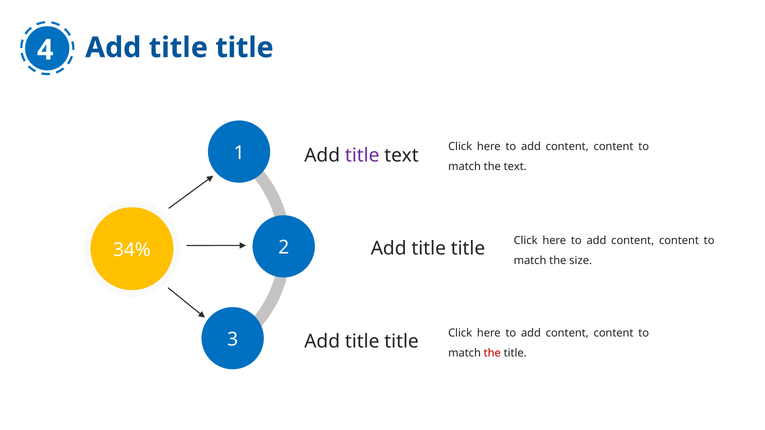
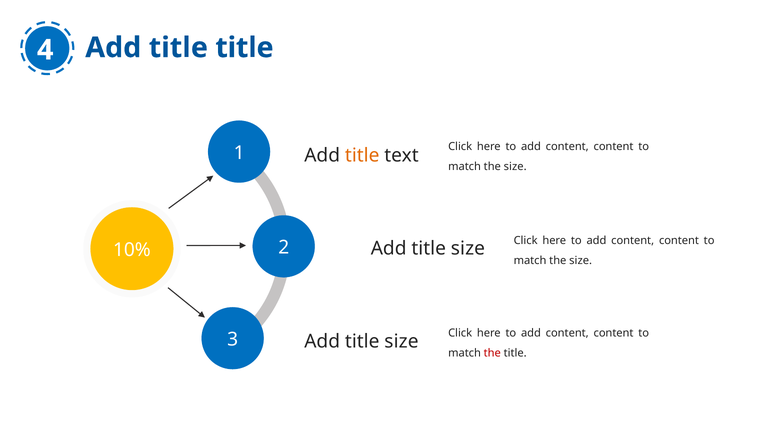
title at (362, 156) colour: purple -> orange
text at (515, 167): text -> size
title at (468, 249): title -> size
34%: 34% -> 10%
title at (402, 341): title -> size
